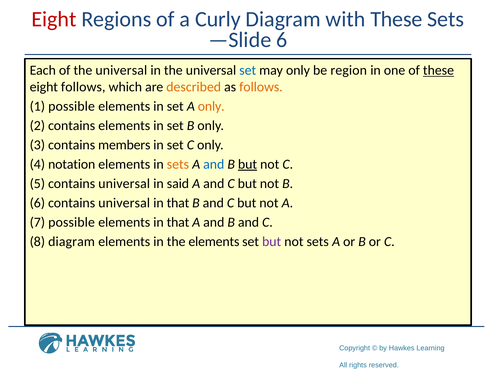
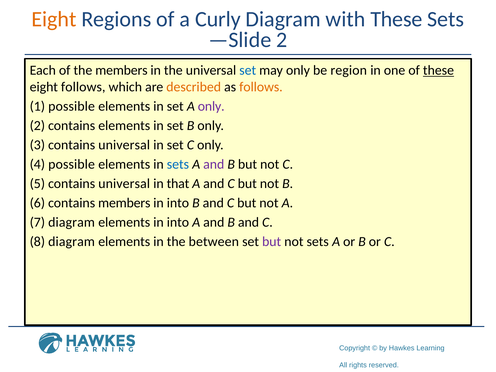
Eight at (54, 19) colour: red -> orange
6 at (282, 40): 6 -> 2
of the universal: universal -> members
only at (211, 106) colour: orange -> purple
3 contains members: members -> universal
4 notation: notation -> possible
sets at (178, 164) colour: orange -> blue
and at (214, 164) colour: blue -> purple
but at (247, 164) underline: present -> none
said: said -> that
6 contains universal: universal -> members
that at (178, 203): that -> into
7 possible: possible -> diagram
elements in that: that -> into
the elements: elements -> between
